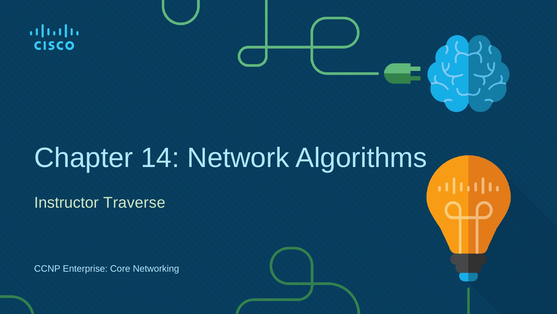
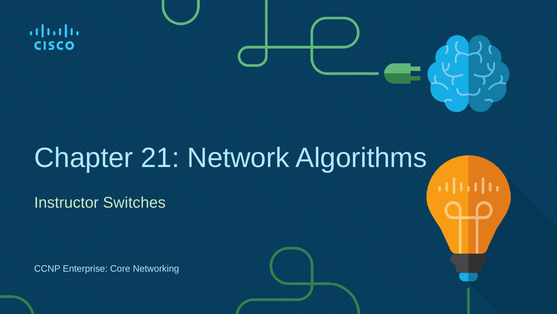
14: 14 -> 21
Traverse: Traverse -> Switches
